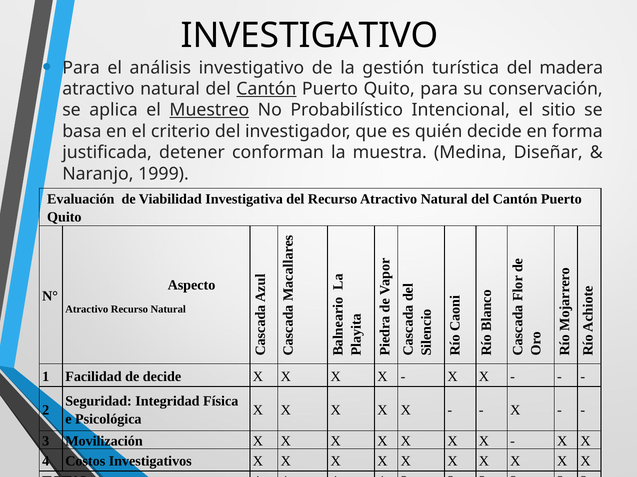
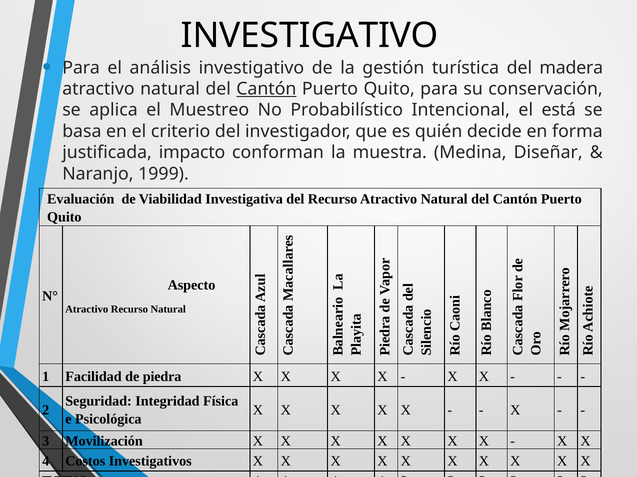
Muestreo underline: present -> none
sitio: sitio -> está
detener: detener -> impacto
de decide: decide -> piedra
